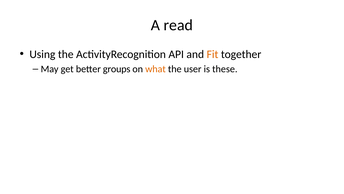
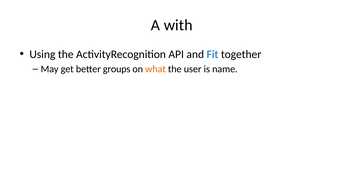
read: read -> with
Fit colour: orange -> blue
these: these -> name
